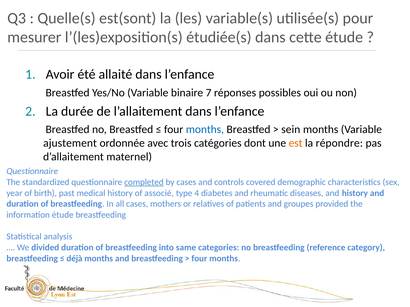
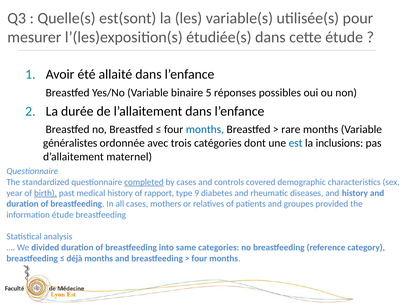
7: 7 -> 5
sein: sein -> rare
ajustement: ajustement -> généralistes
est colour: orange -> blue
répondre: répondre -> inclusions
birth underline: none -> present
associé: associé -> rapport
4: 4 -> 9
